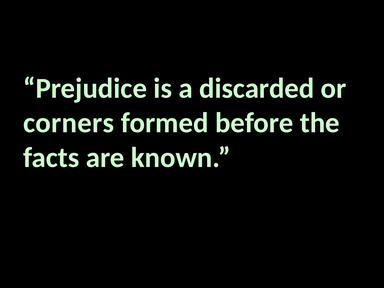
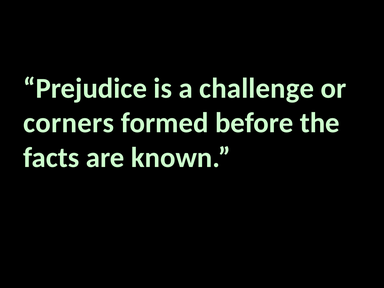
discarded: discarded -> challenge
